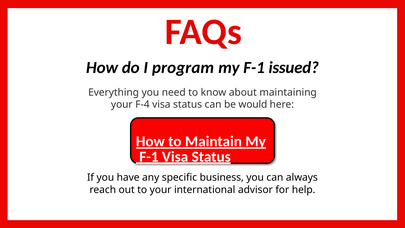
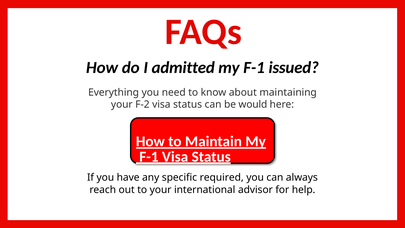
program: program -> admitted
F-4: F-4 -> F-2
business: business -> required
